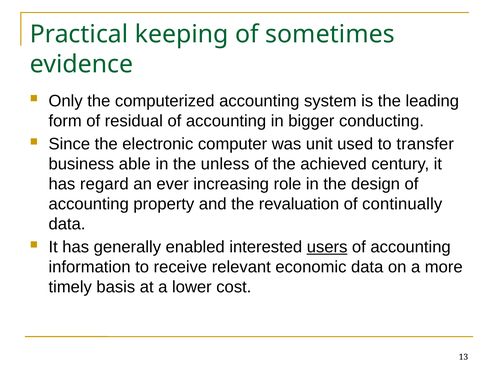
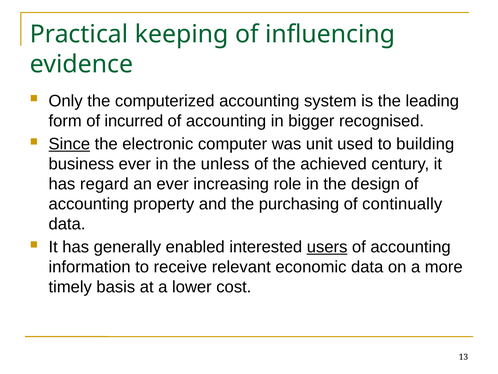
sometimes: sometimes -> influencing
residual: residual -> incurred
conducting: conducting -> recognised
Since underline: none -> present
transfer: transfer -> building
business able: able -> ever
revaluation: revaluation -> purchasing
